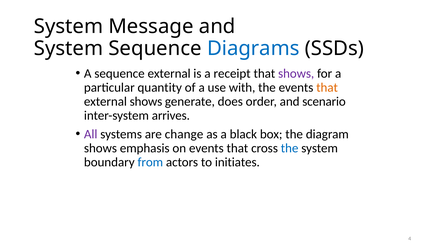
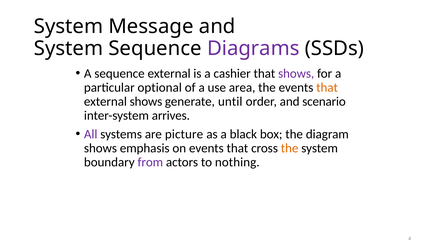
Diagrams colour: blue -> purple
receipt: receipt -> cashier
quantity: quantity -> optional
with: with -> area
does: does -> until
change: change -> picture
the at (290, 148) colour: blue -> orange
from colour: blue -> purple
initiates: initiates -> nothing
